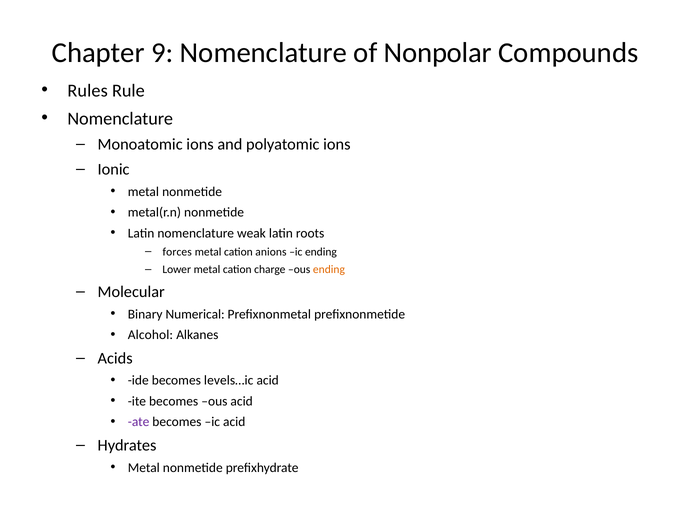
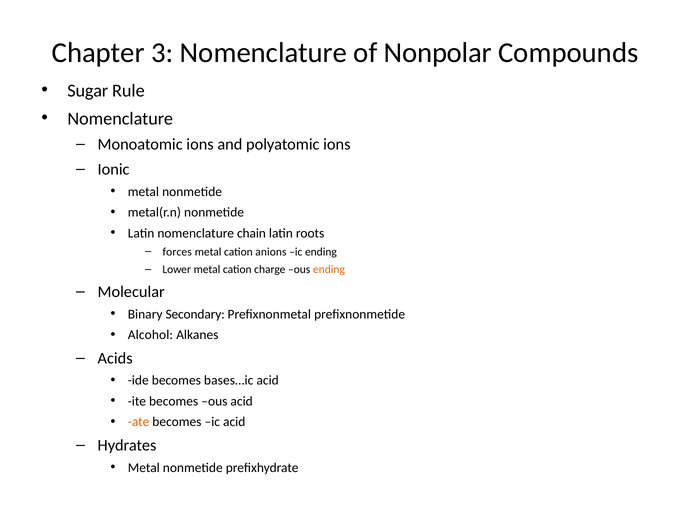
9: 9 -> 3
Rules: Rules -> Sugar
weak: weak -> chain
Numerical: Numerical -> Secondary
levels…ic: levels…ic -> bases…ic
ate colour: purple -> orange
